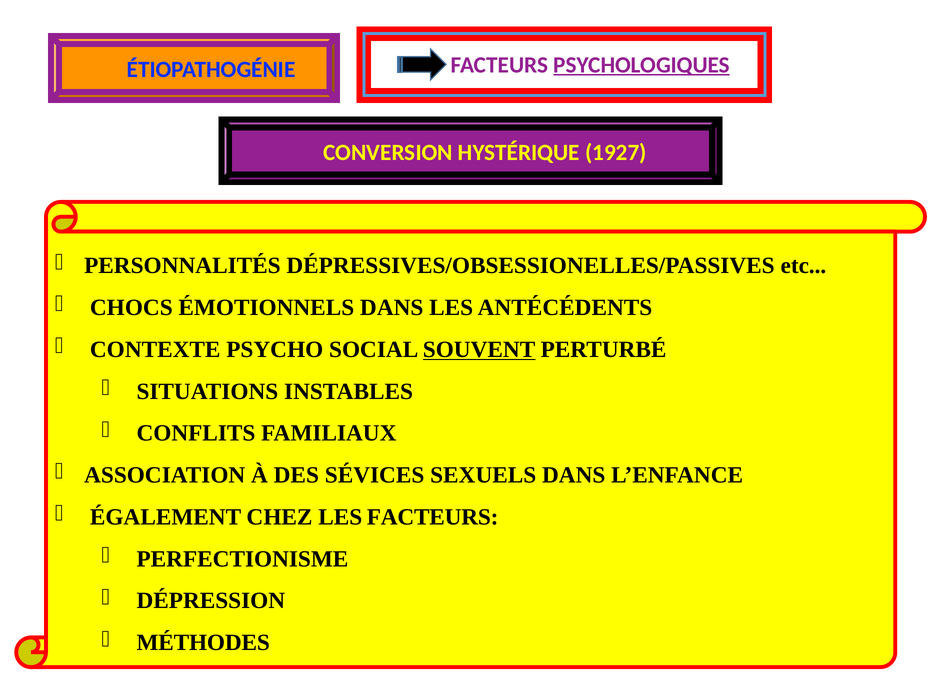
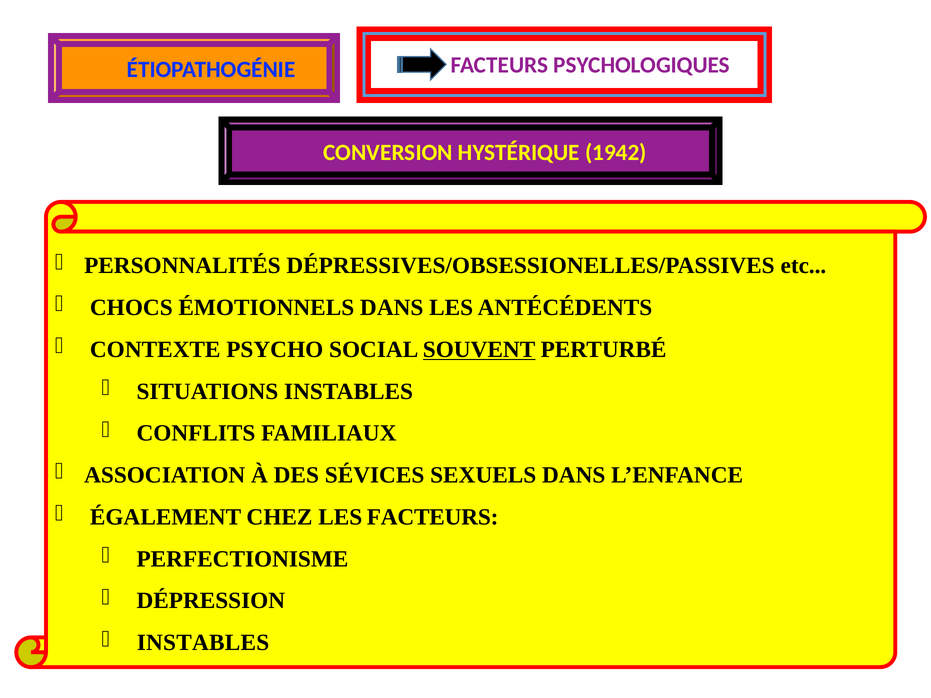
PSYCHOLOGIQUES underline: present -> none
1927: 1927 -> 1942
MÉTHODES at (203, 643): MÉTHODES -> INSTABLES
